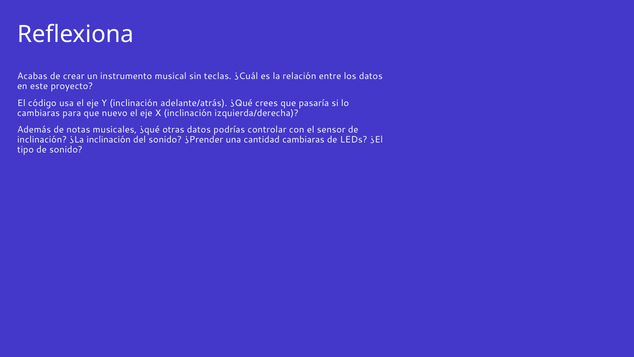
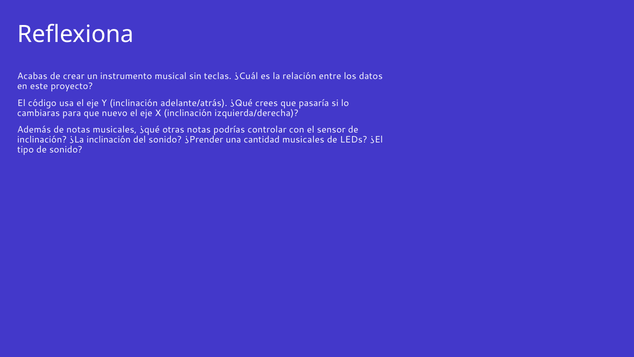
otras datos: datos -> notas
cantidad cambiaras: cambiaras -> musicales
